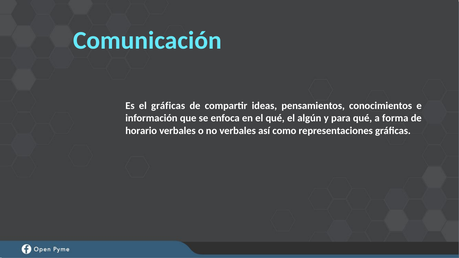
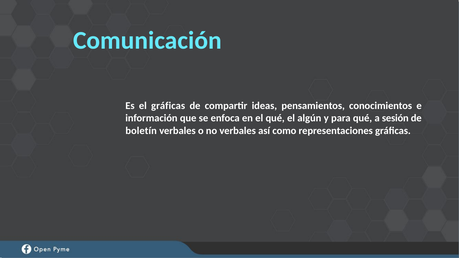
forma: forma -> sesión
horario: horario -> boletín
